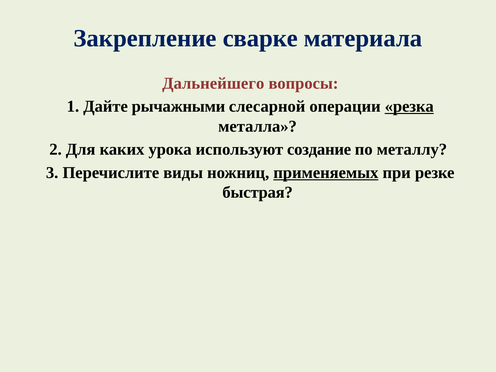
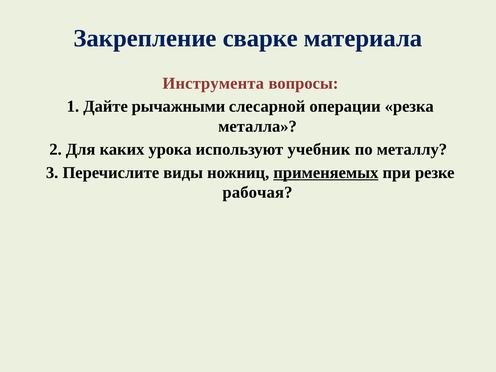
Дальнейшего: Дальнейшего -> Инструмента
резка underline: present -> none
создание: создание -> учебник
быстрая: быстрая -> рабочая
